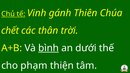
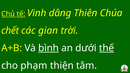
gánh: gánh -> dâng
thân: thân -> gian
thế underline: none -> present
